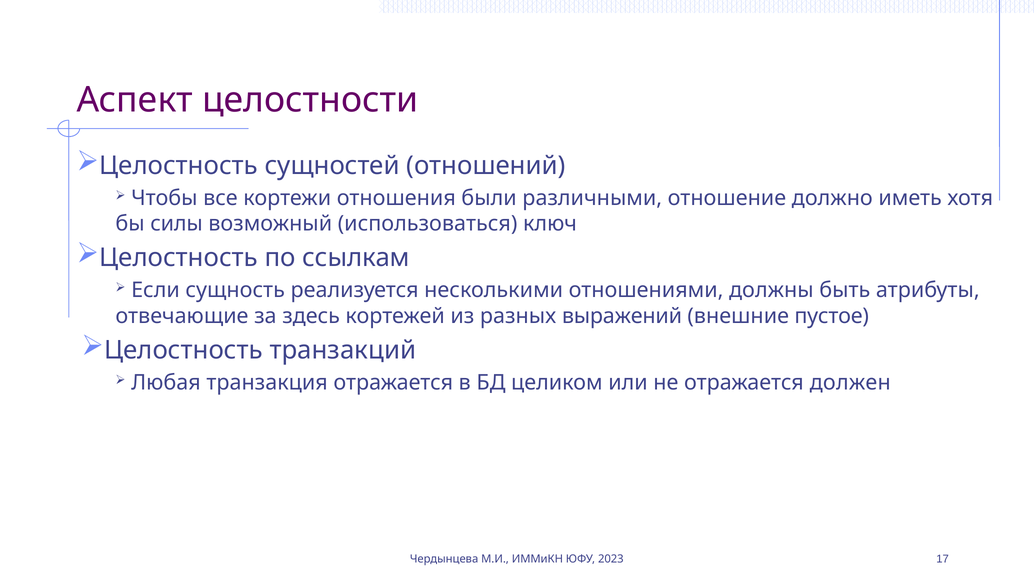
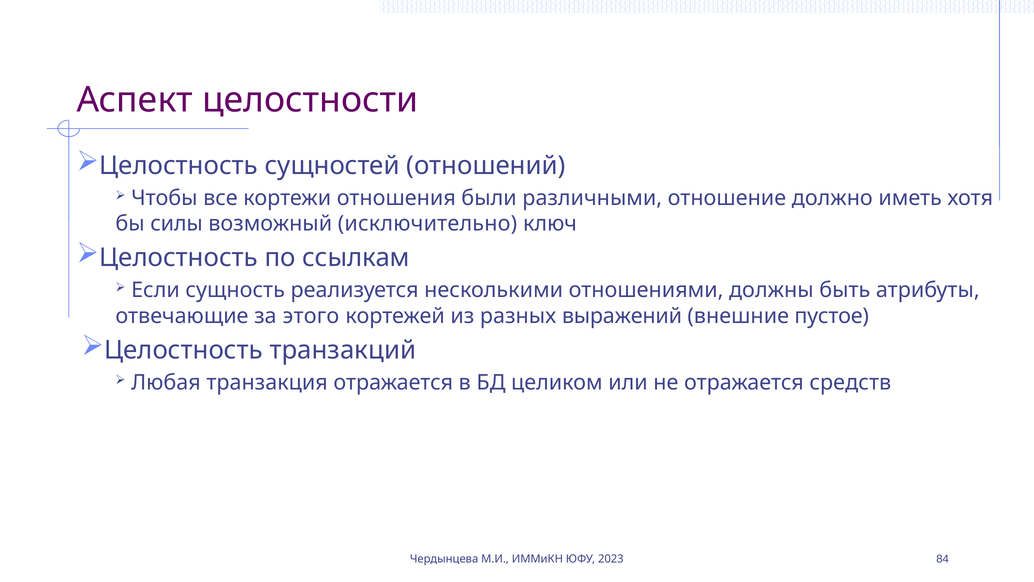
использоваться: использоваться -> исключительно
здесь: здесь -> этого
должен: должен -> средств
17: 17 -> 84
